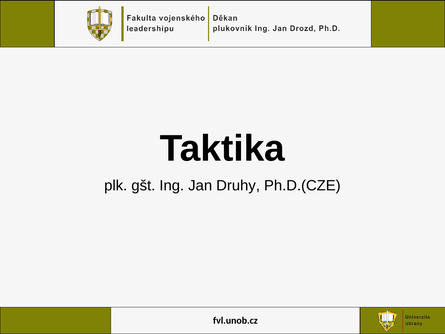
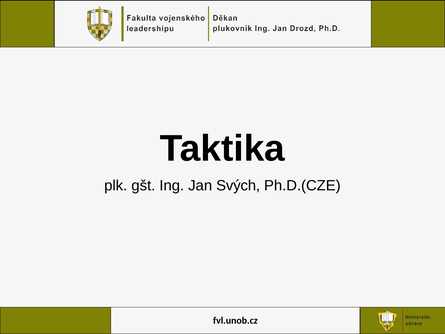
Druhy: Druhy -> Svých
